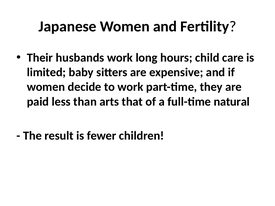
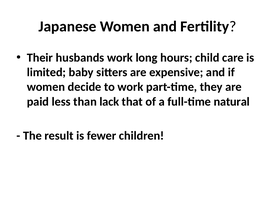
arts: arts -> lack
